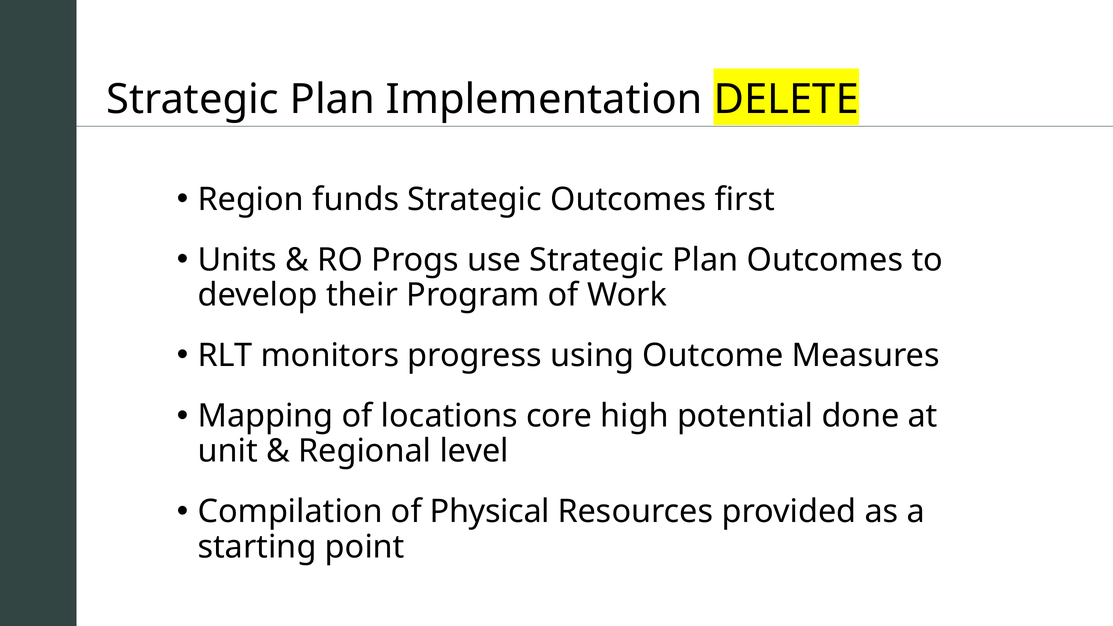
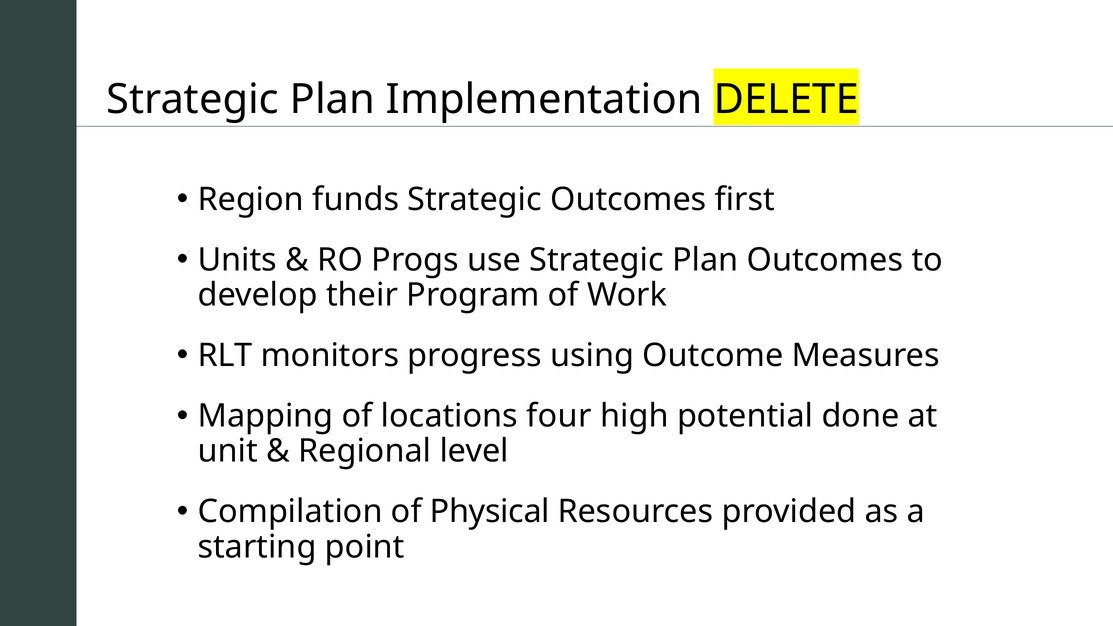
core: core -> four
